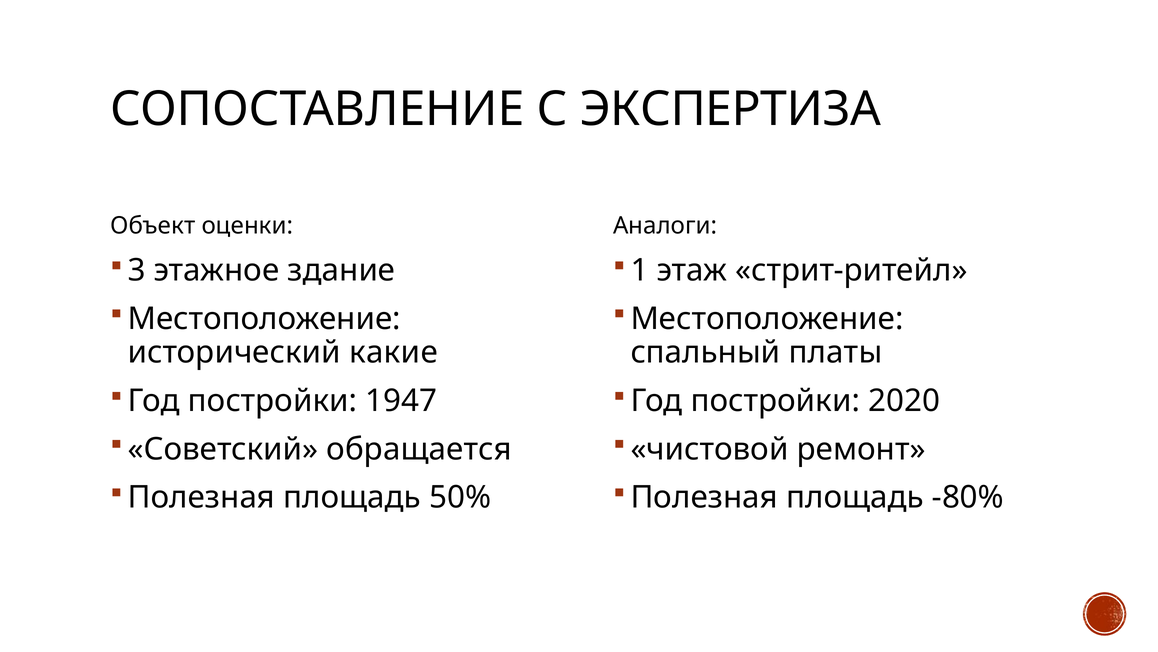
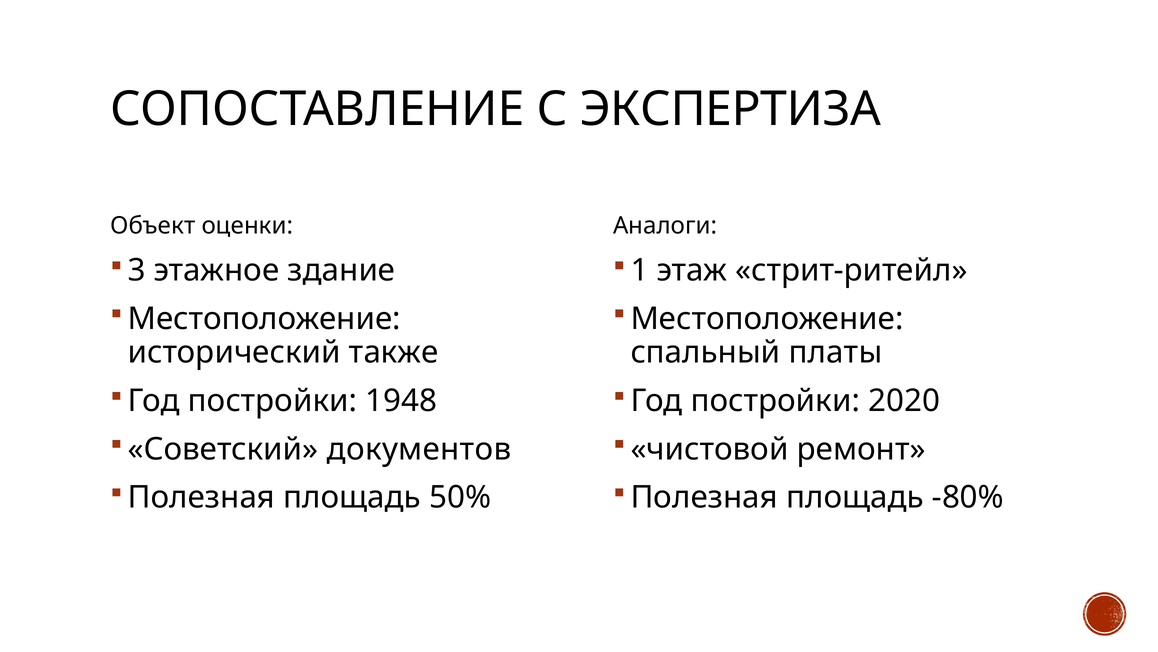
какие: какие -> также
1947: 1947 -> 1948
обращается: обращается -> документов
